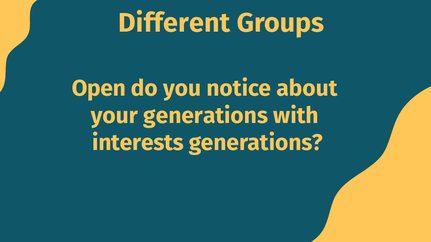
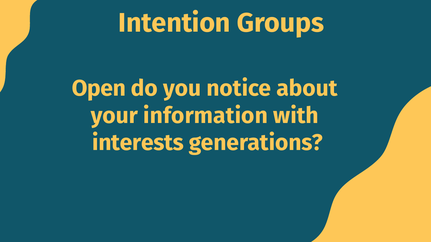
Different: Different -> Intention
your generations: generations -> information
